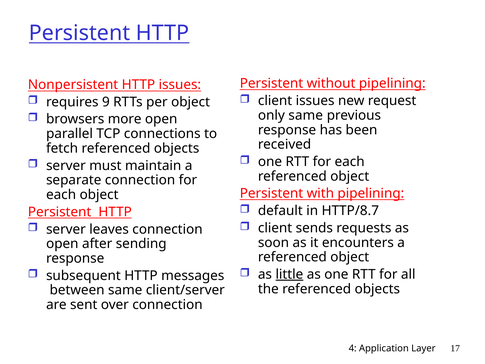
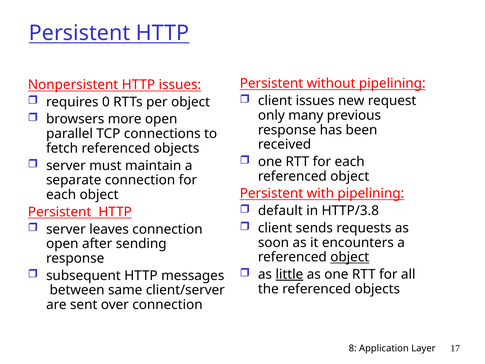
9: 9 -> 0
only same: same -> many
HTTP/8.7: HTTP/8.7 -> HTTP/3.8
object at (350, 257) underline: none -> present
4: 4 -> 8
